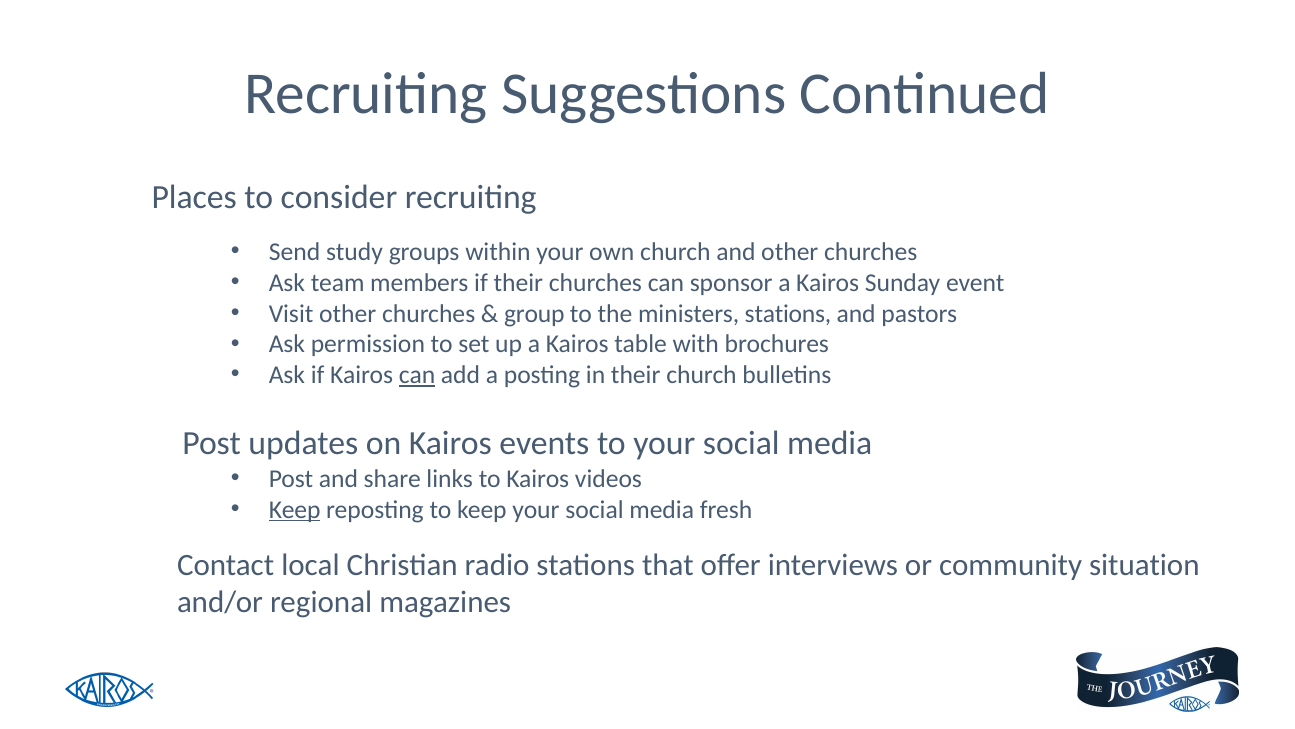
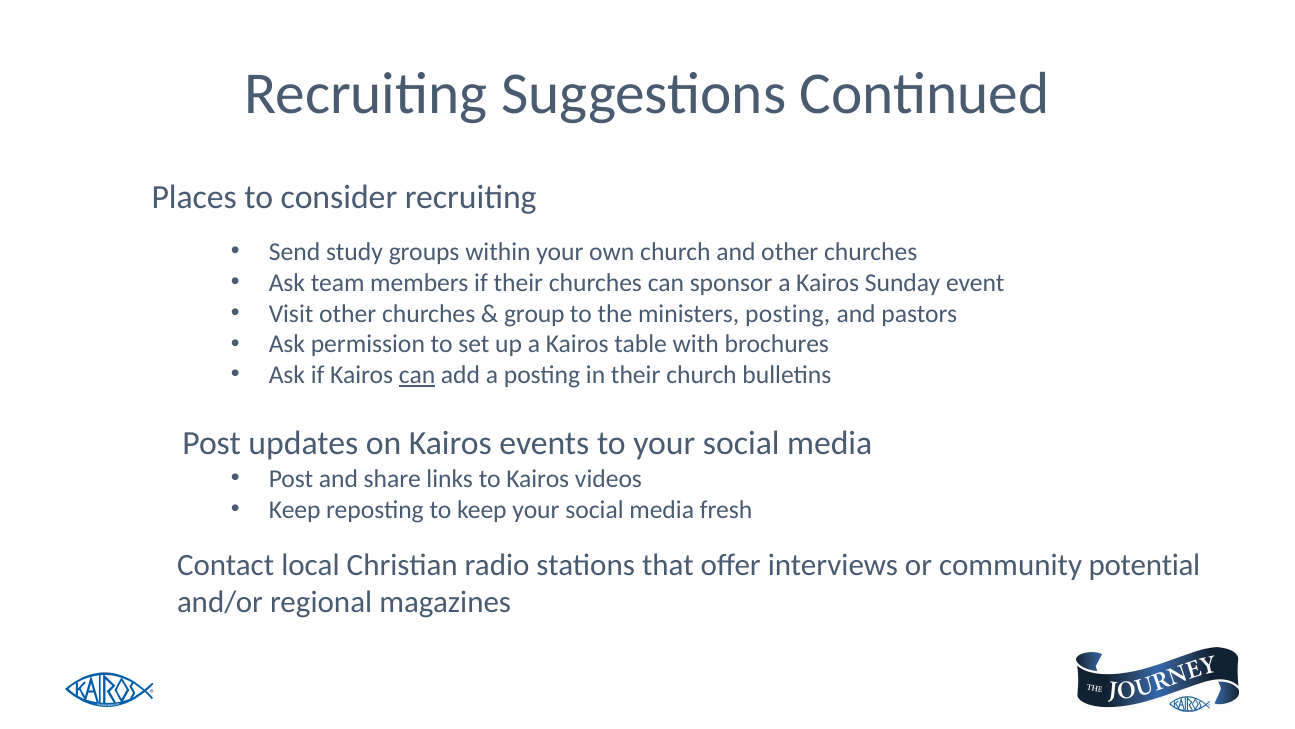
ministers stations: stations -> posting
Keep at (295, 509) underline: present -> none
situation: situation -> potential
